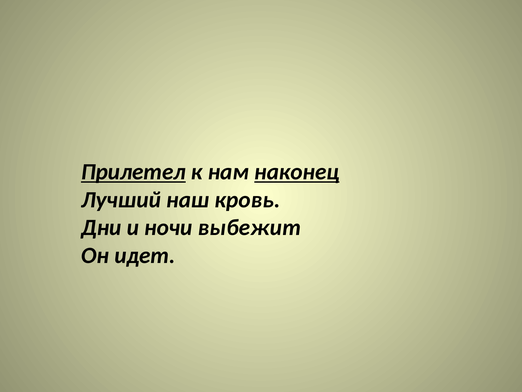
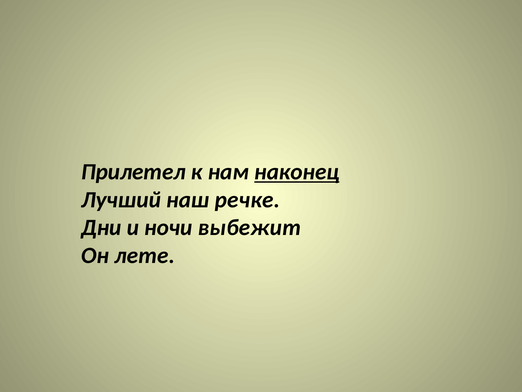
Прилетел underline: present -> none
кровь: кровь -> речке
идет: идет -> лете
